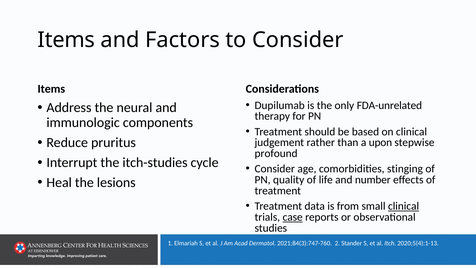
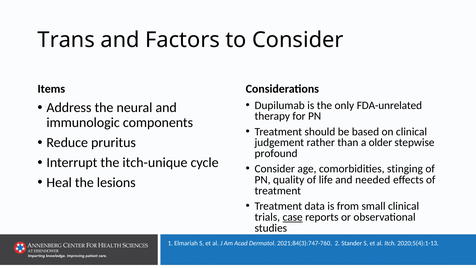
Items at (66, 40): Items -> Trans
upon: upon -> older
itch-studies: itch-studies -> itch-unique
number: number -> needed
clinical at (404, 206) underline: present -> none
